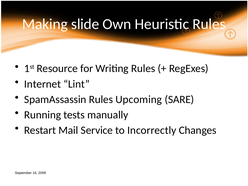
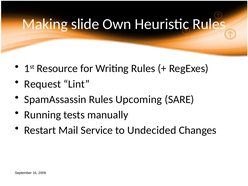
Internet: Internet -> Request
Incorrectly: Incorrectly -> Undecided
